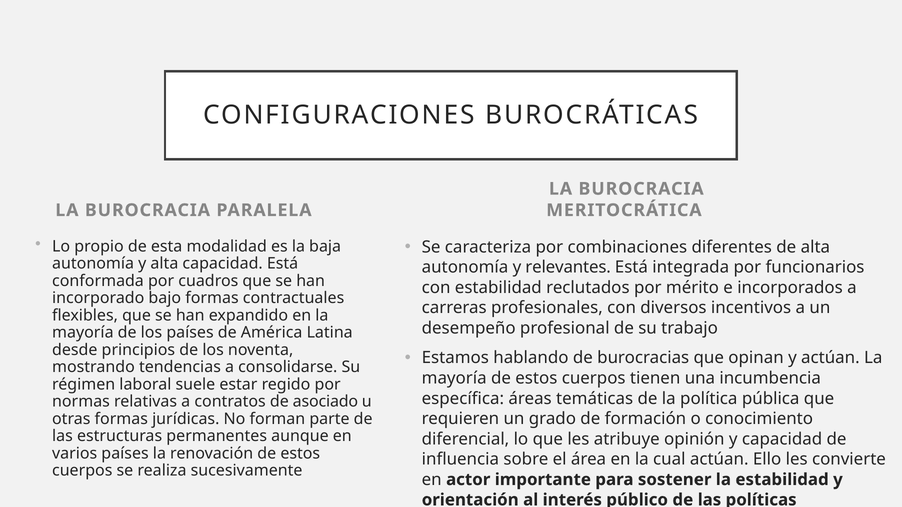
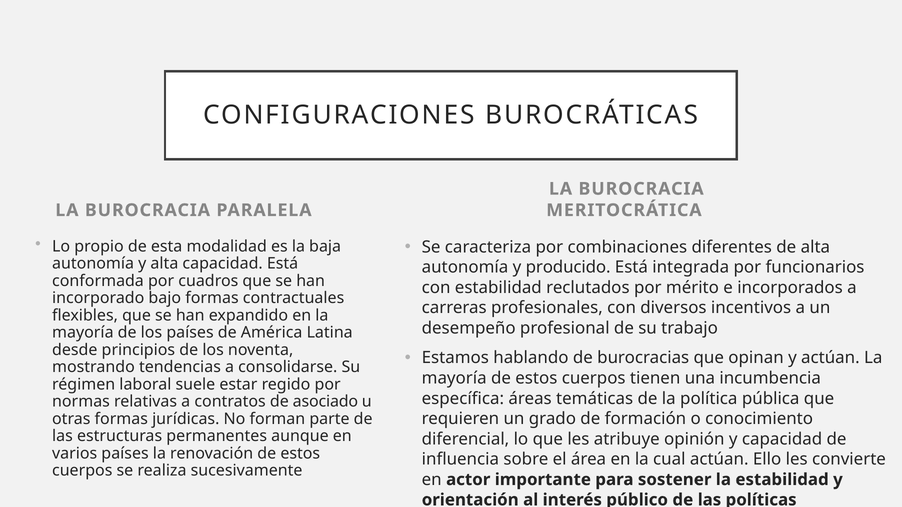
relevantes: relevantes -> producido
